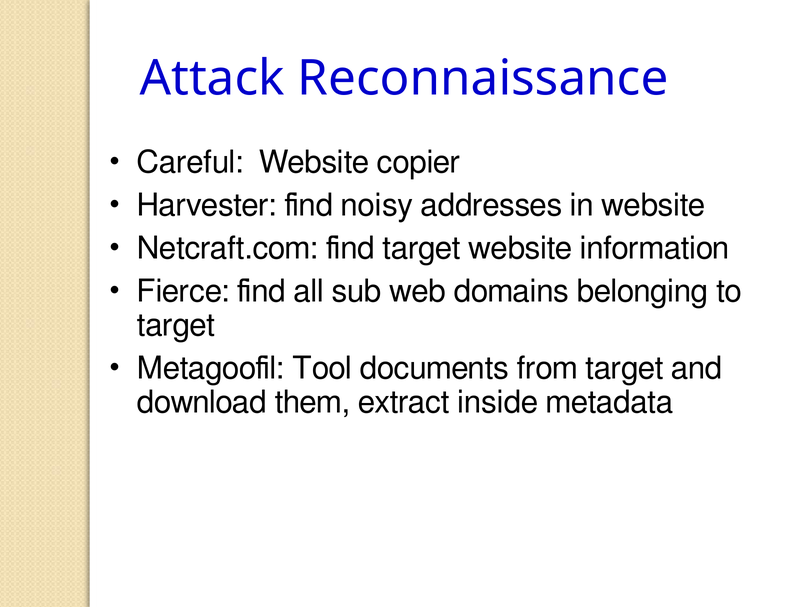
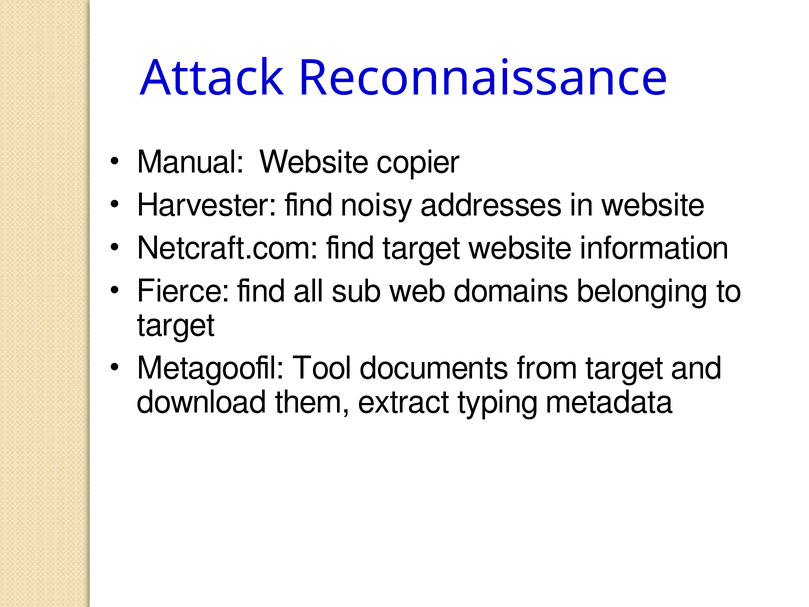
Careful: Careful -> Manual
inside: inside -> typing
